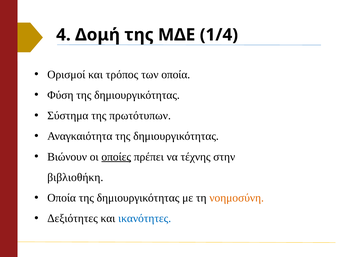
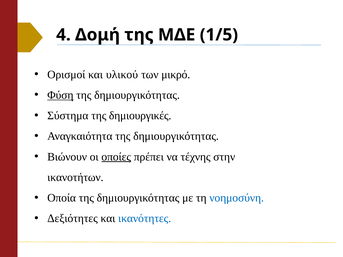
1/4: 1/4 -> 1/5
τρόπος: τρόπος -> υλικού
των οποία: οποία -> μικρό
Φύση underline: none -> present
πρωτότυπων: πρωτότυπων -> δημιουργικές
βιβλιοθήκη: βιβλιοθήκη -> ικανοτήτων
νοημοσύνη colour: orange -> blue
